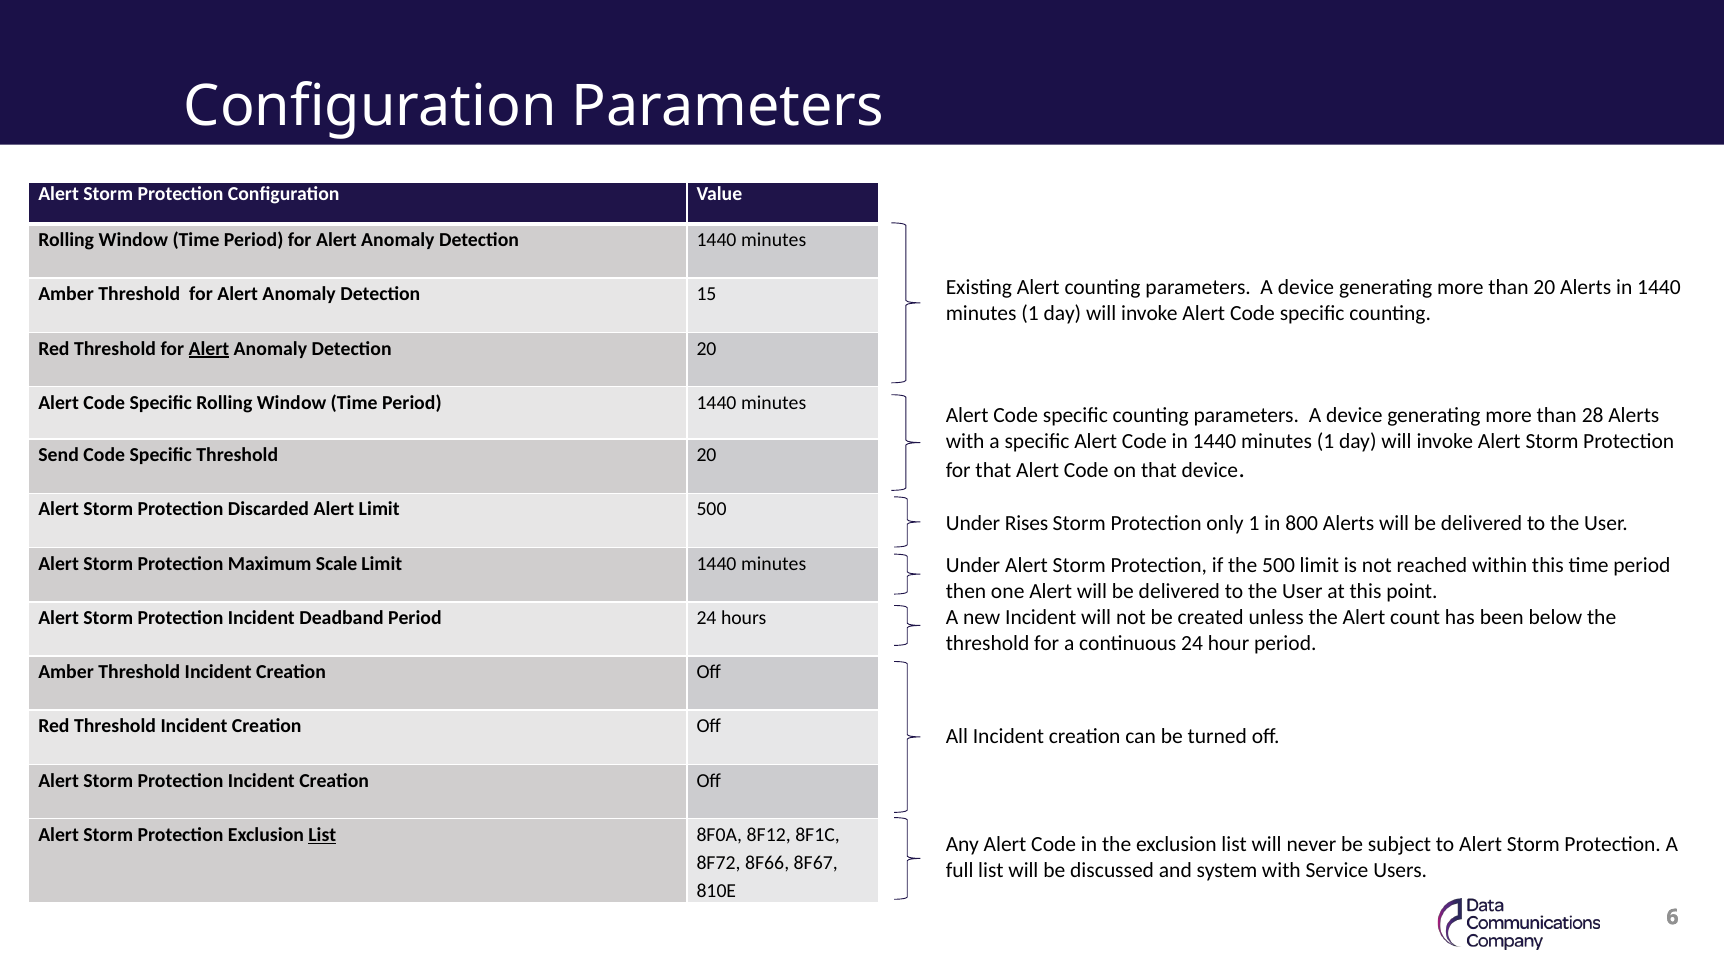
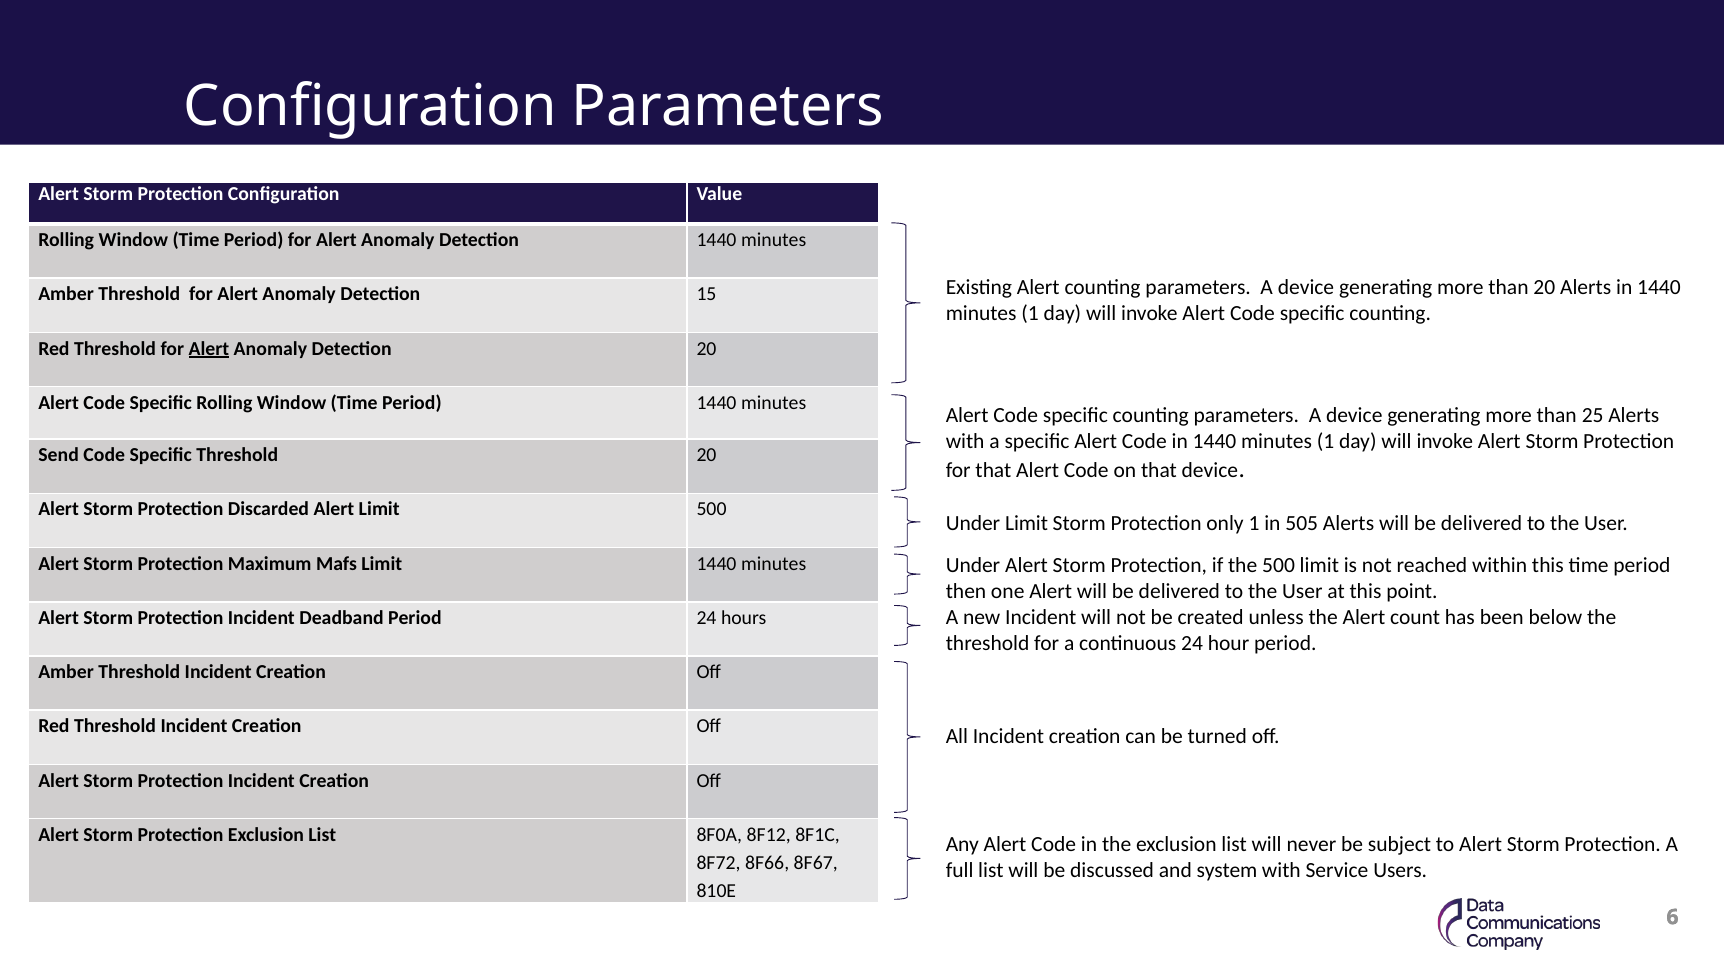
28: 28 -> 25
Under Rises: Rises -> Limit
800: 800 -> 505
Scale: Scale -> Mafs
List at (322, 835) underline: present -> none
